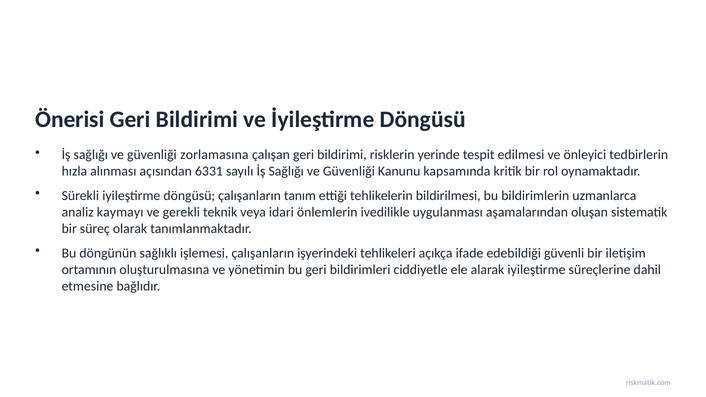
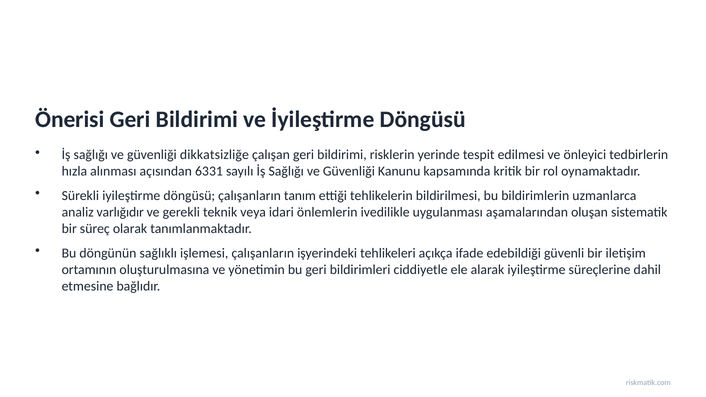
zorlamasına: zorlamasına -> dikkatsizliğe
kaymayı: kaymayı -> varlığıdır
